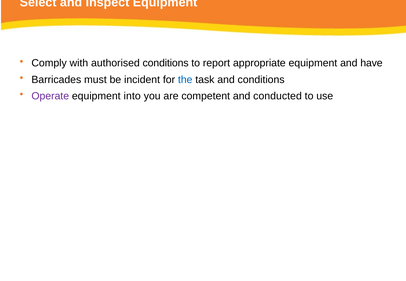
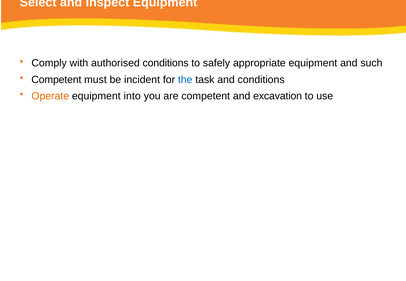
report: report -> safely
have: have -> such
Barricades at (56, 80): Barricades -> Competent
Operate colour: purple -> orange
conducted: conducted -> excavation
